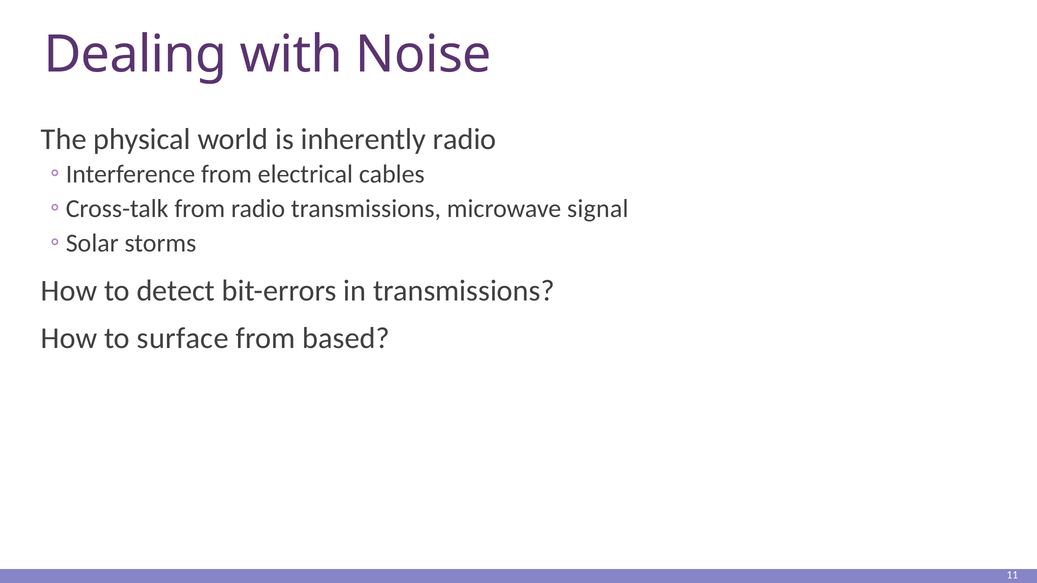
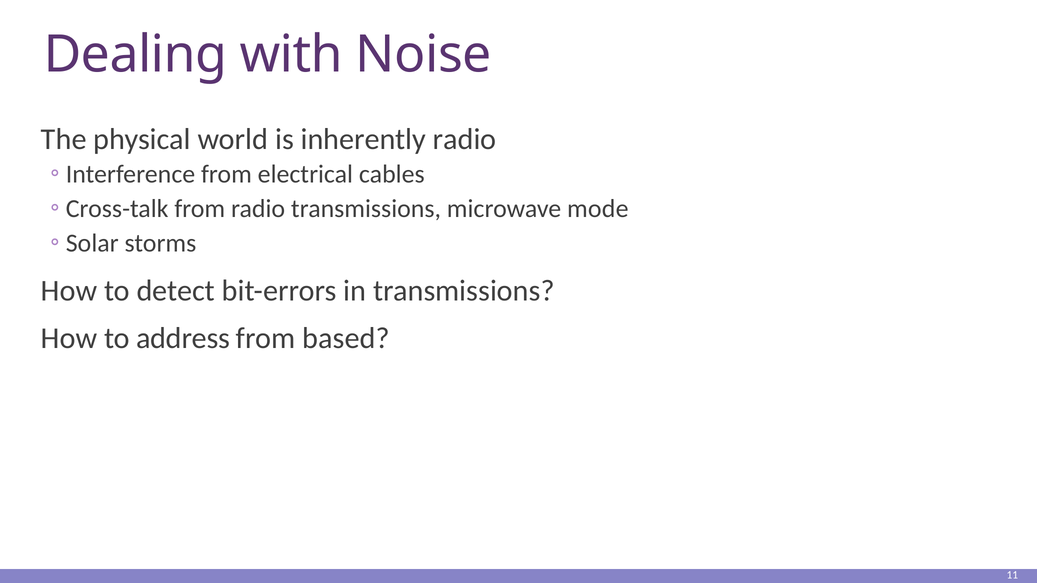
signal: signal -> mode
surface: surface -> address
